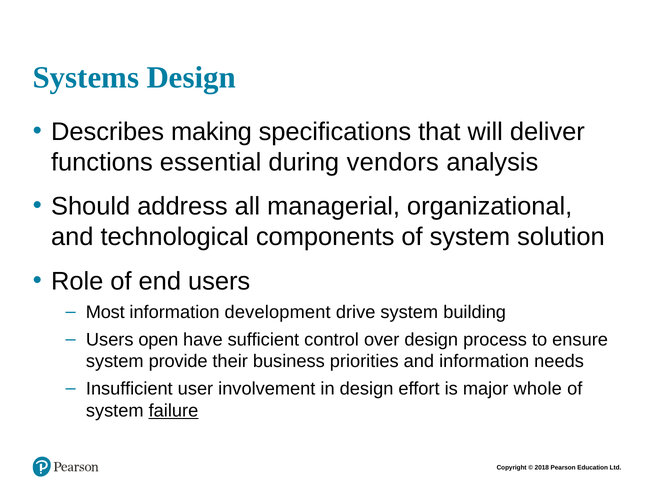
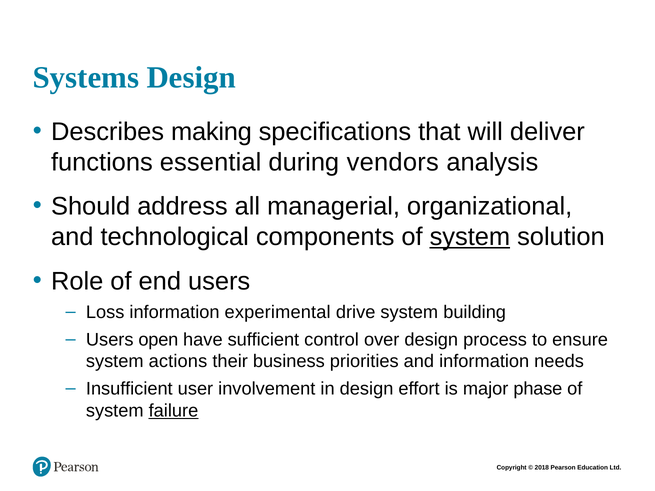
system at (470, 237) underline: none -> present
Most: Most -> Loss
development: development -> experimental
provide: provide -> actions
whole: whole -> phase
